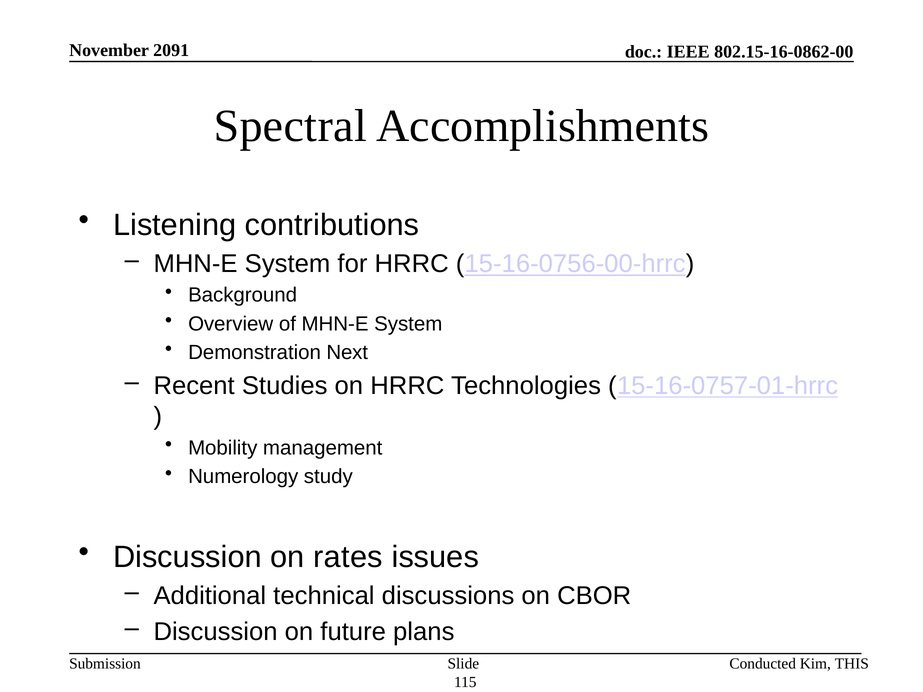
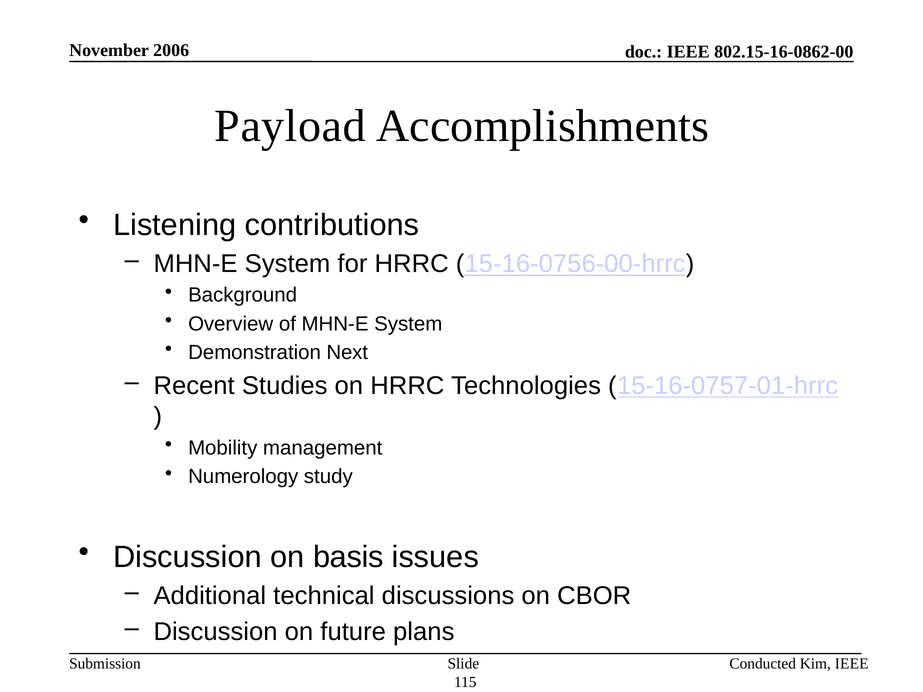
2091: 2091 -> 2006
Spectral: Spectral -> Payload
rates: rates -> basis
Kim THIS: THIS -> IEEE
